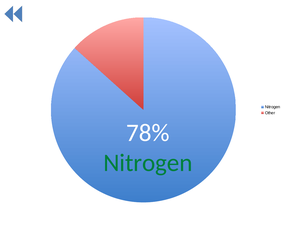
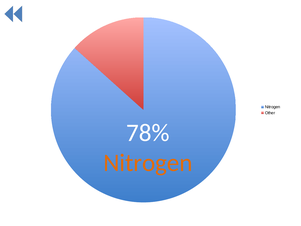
Nitrogen at (148, 163) colour: green -> orange
